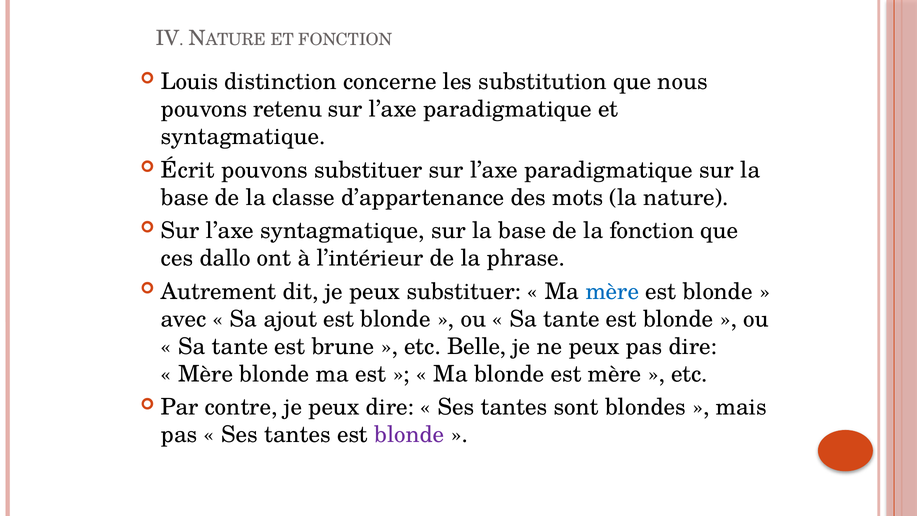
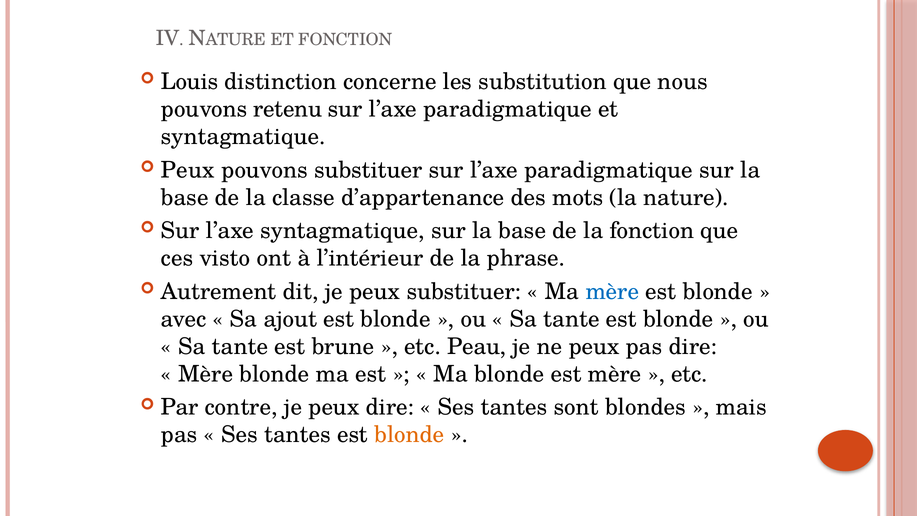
Écrit at (188, 170): Écrit -> Peux
dallo: dallo -> visto
Belle: Belle -> Peau
blonde at (409, 435) colour: purple -> orange
